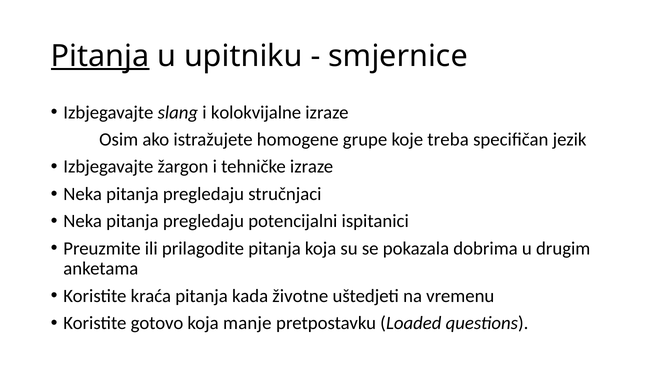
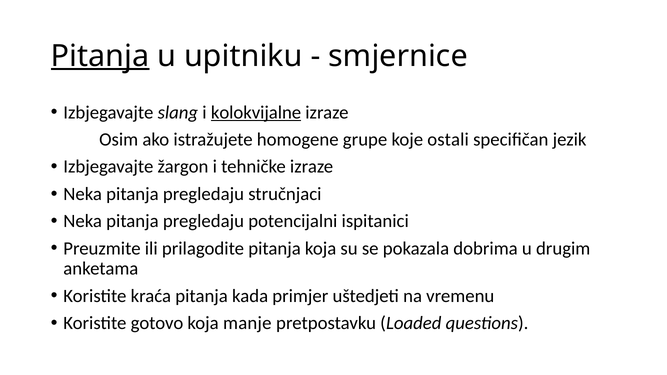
kolokvijalne underline: none -> present
treba: treba -> ostali
životne: životne -> primjer
